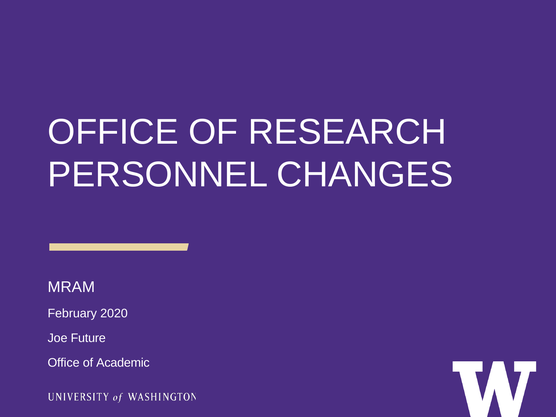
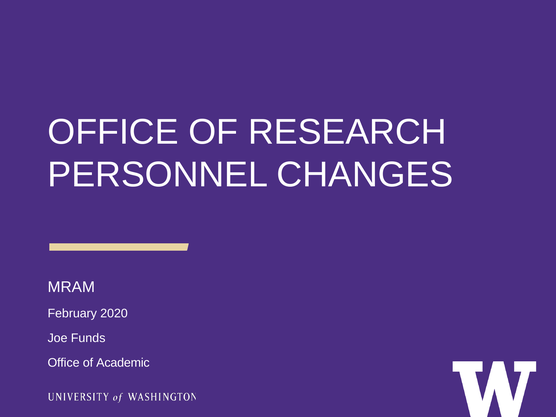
Future: Future -> Funds
